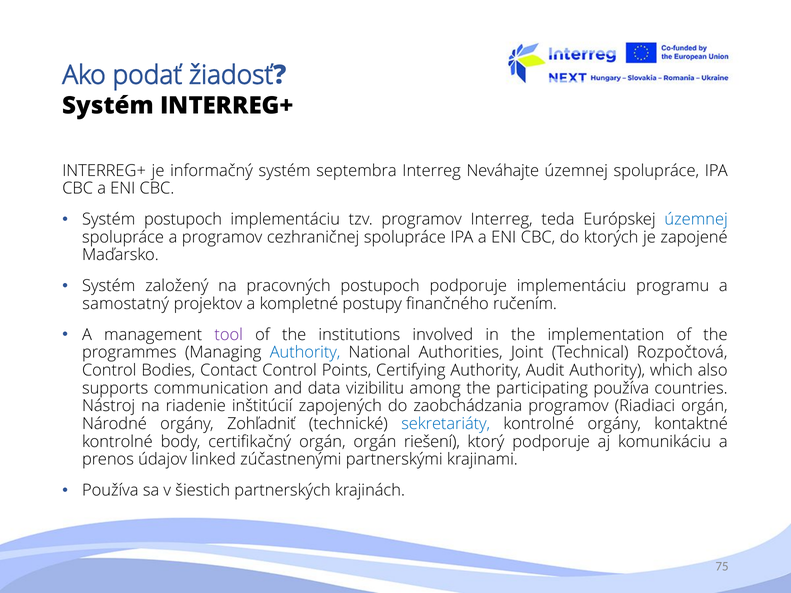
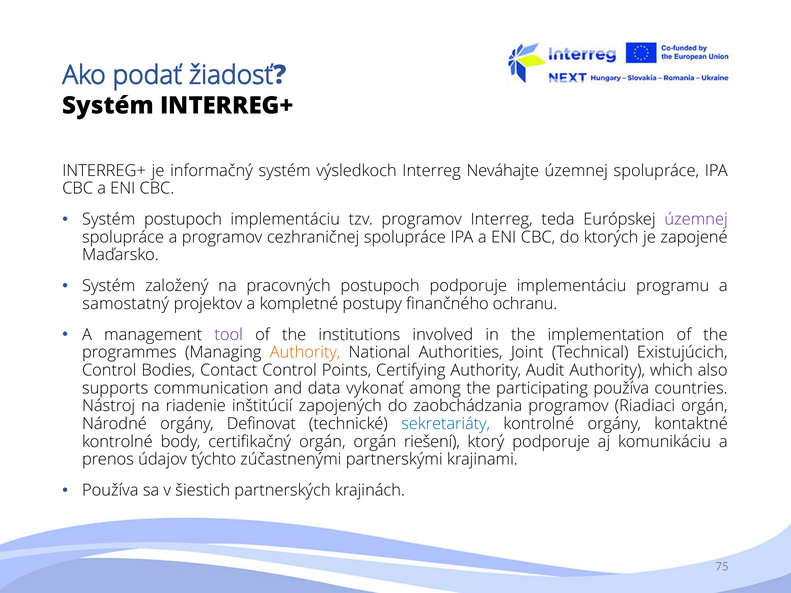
septembra: septembra -> výsledkoch
územnej at (696, 219) colour: blue -> purple
ručením: ručením -> ochranu
Authority at (305, 353) colour: blue -> orange
Rozpočtová: Rozpočtová -> Existujúcich
vizibilitu: vizibilitu -> vykonať
Zohľadniť: Zohľadniť -> Definovat
linked: linked -> týchto
